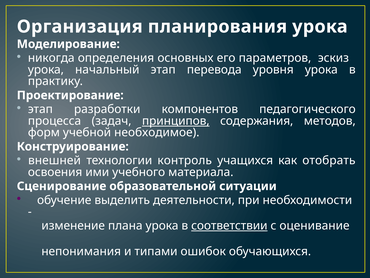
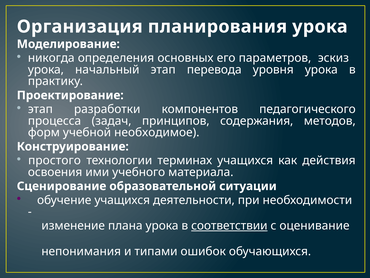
принципов underline: present -> none
внешней: внешней -> простого
контроль: контроль -> терминах
отобрать: отобрать -> действия
обучение выделить: выделить -> учащихся
